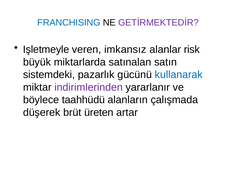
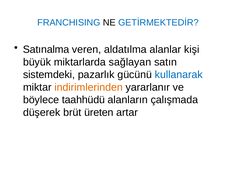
GETİRMEKTEDİR colour: purple -> blue
Işletmeyle: Işletmeyle -> Satınalma
imkansız: imkansız -> aldatılma
risk: risk -> kişi
satınalan: satınalan -> sağlayan
indirimlerinden colour: purple -> orange
